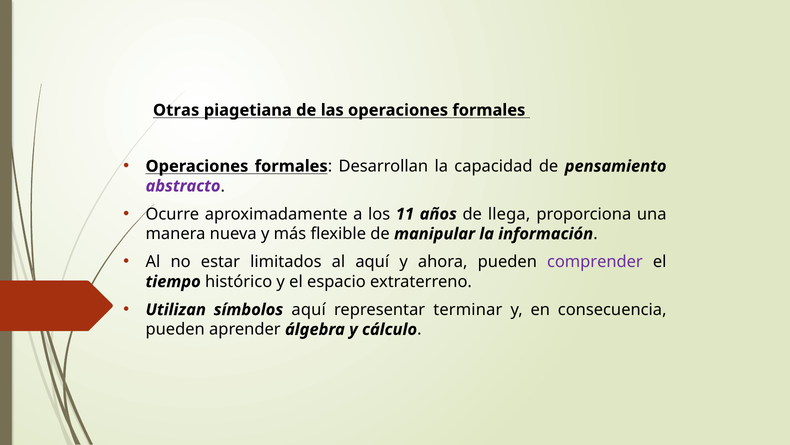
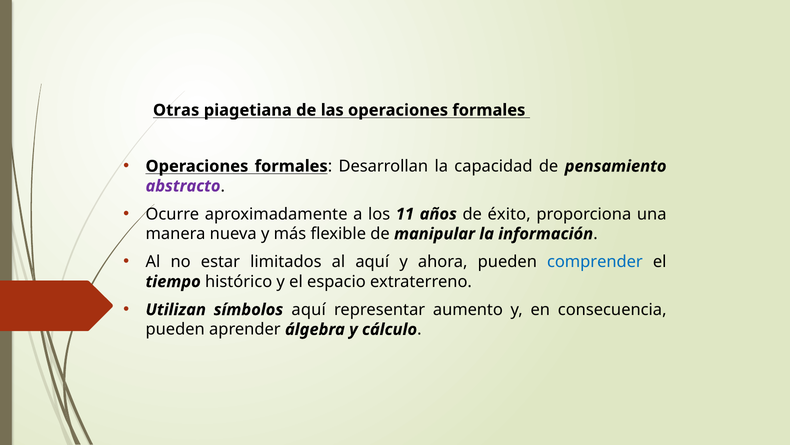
llega: llega -> éxito
comprender colour: purple -> blue
terminar: terminar -> aumento
